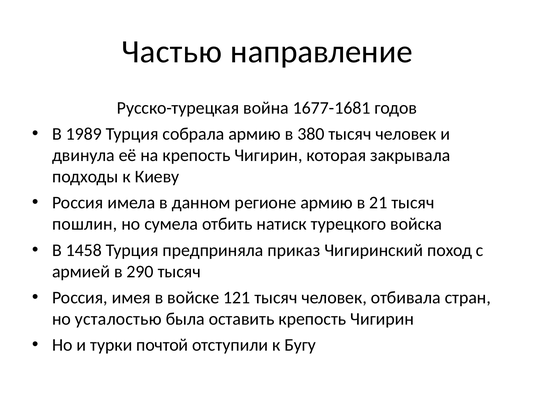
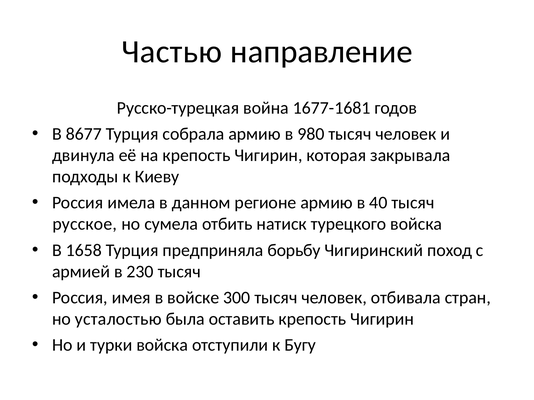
1989: 1989 -> 8677
380: 380 -> 980
21: 21 -> 40
пошлин: пошлин -> русское
1458: 1458 -> 1658
приказ: приказ -> борьбу
290: 290 -> 230
121: 121 -> 300
турки почтой: почтой -> войска
